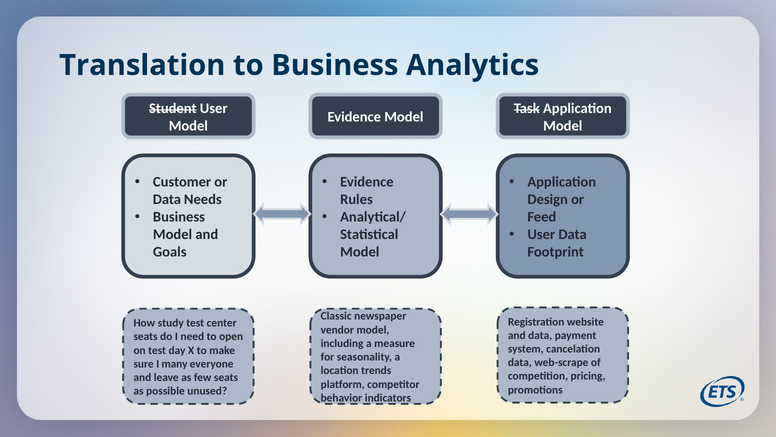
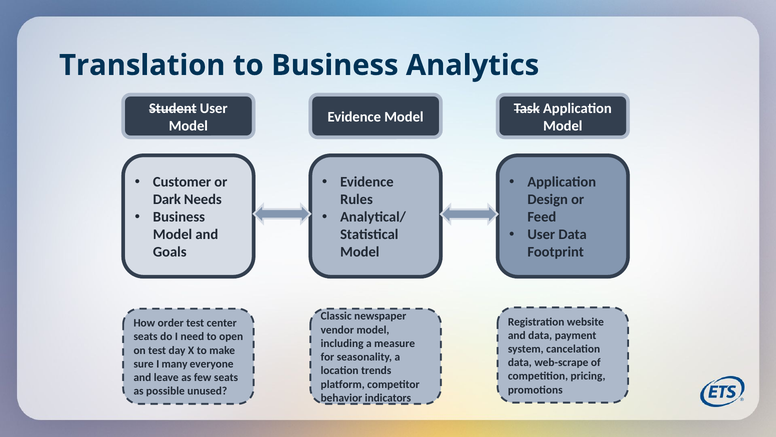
Data at (167, 199): Data -> Dark
study: study -> order
